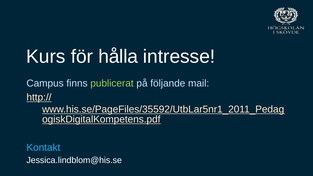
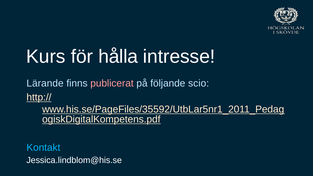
Campus: Campus -> Lärande
publicerat colour: light green -> pink
mail: mail -> scio
